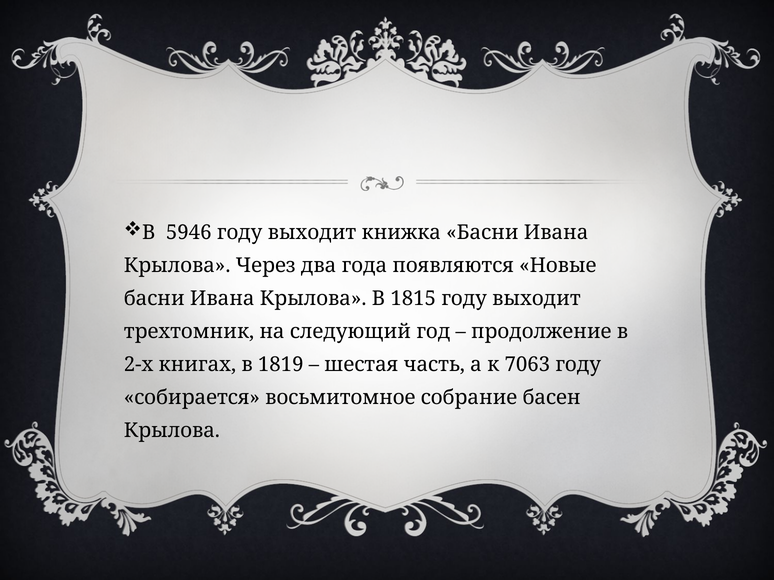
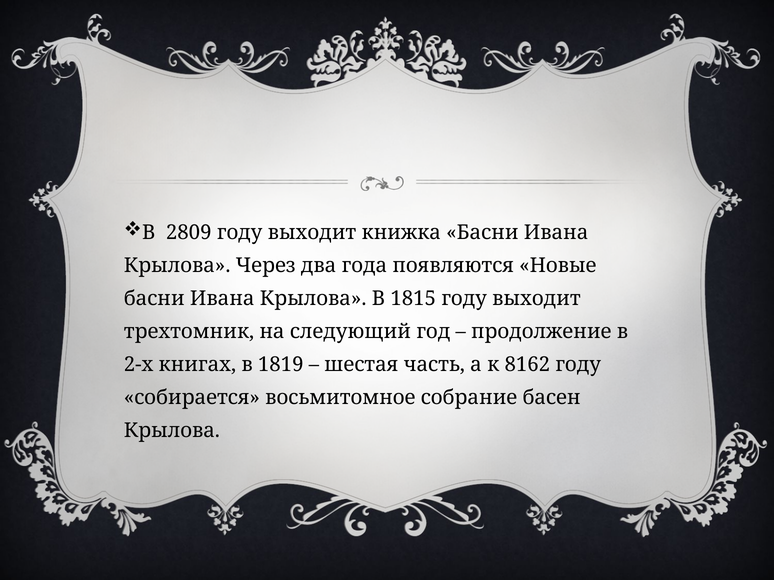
5946: 5946 -> 2809
7063: 7063 -> 8162
